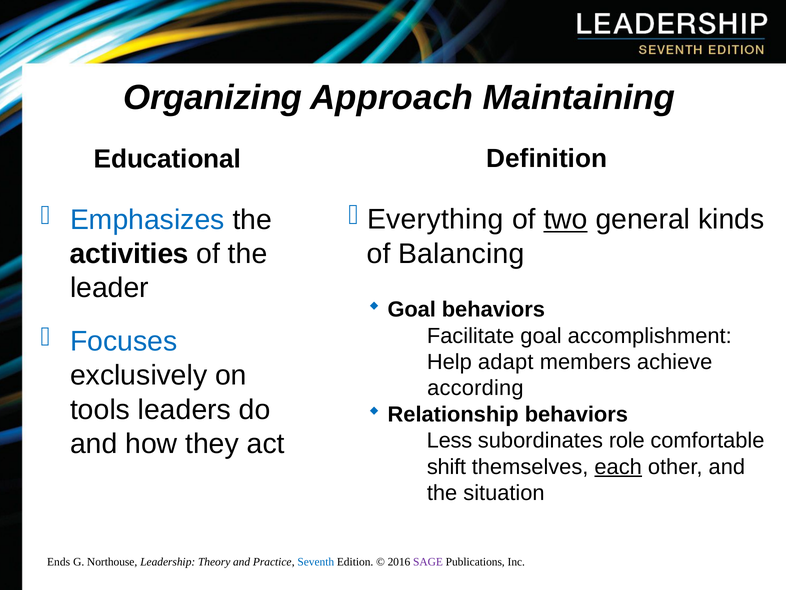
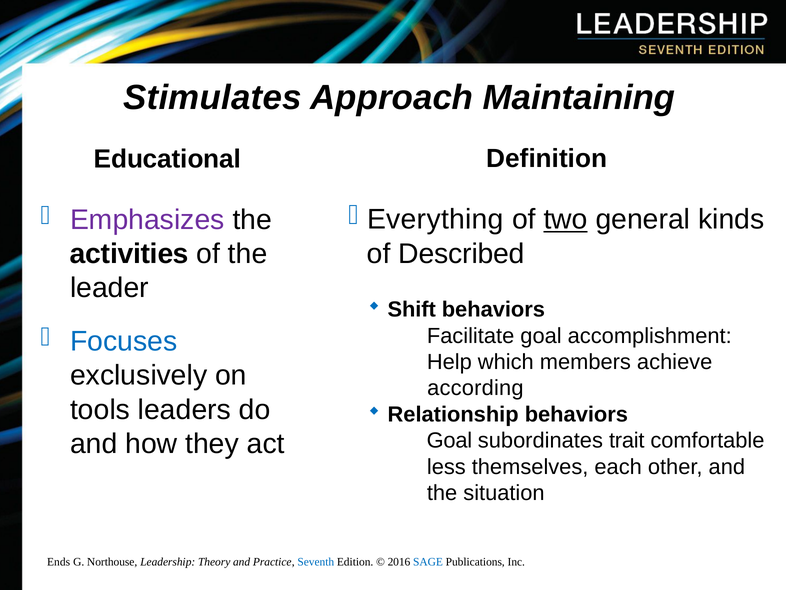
Organizing: Organizing -> Stimulates
Emphasizes colour: blue -> purple
Balancing: Balancing -> Described
Goal at (412, 309): Goal -> Shift
adapt: adapt -> which
Less at (449, 440): Less -> Goal
role: role -> trait
shift: shift -> less
each underline: present -> none
SAGE colour: purple -> blue
